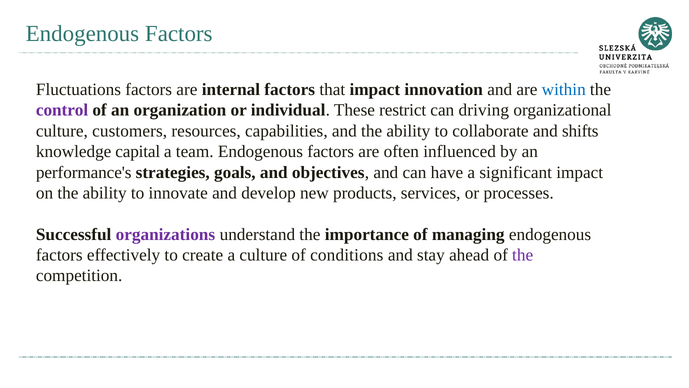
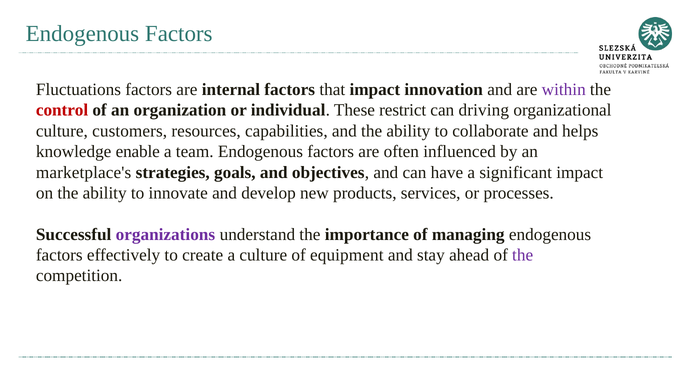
within colour: blue -> purple
control colour: purple -> red
shifts: shifts -> helps
capital: capital -> enable
performance's: performance's -> marketplace's
conditions: conditions -> equipment
